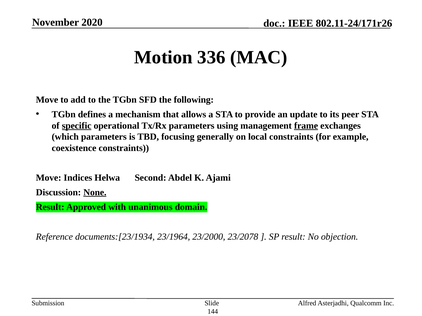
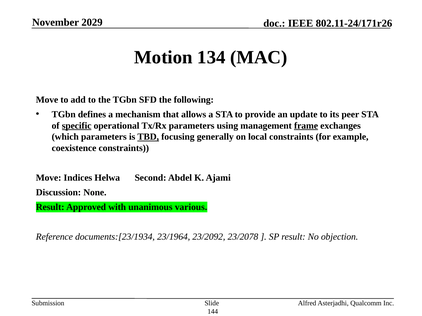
2020: 2020 -> 2029
336: 336 -> 134
TBD underline: none -> present
None underline: present -> none
domain: domain -> various
23/2000: 23/2000 -> 23/2092
